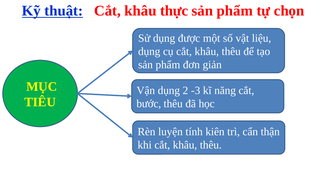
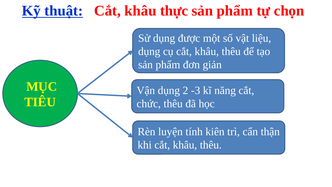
bước: bước -> chức
